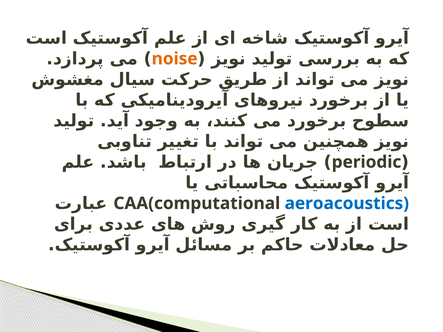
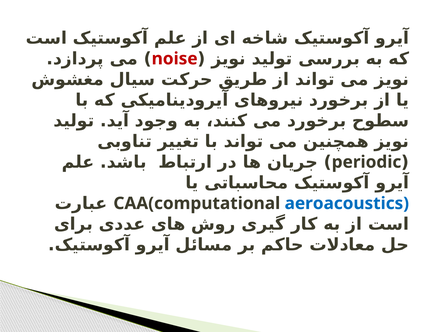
noise colour: orange -> red
